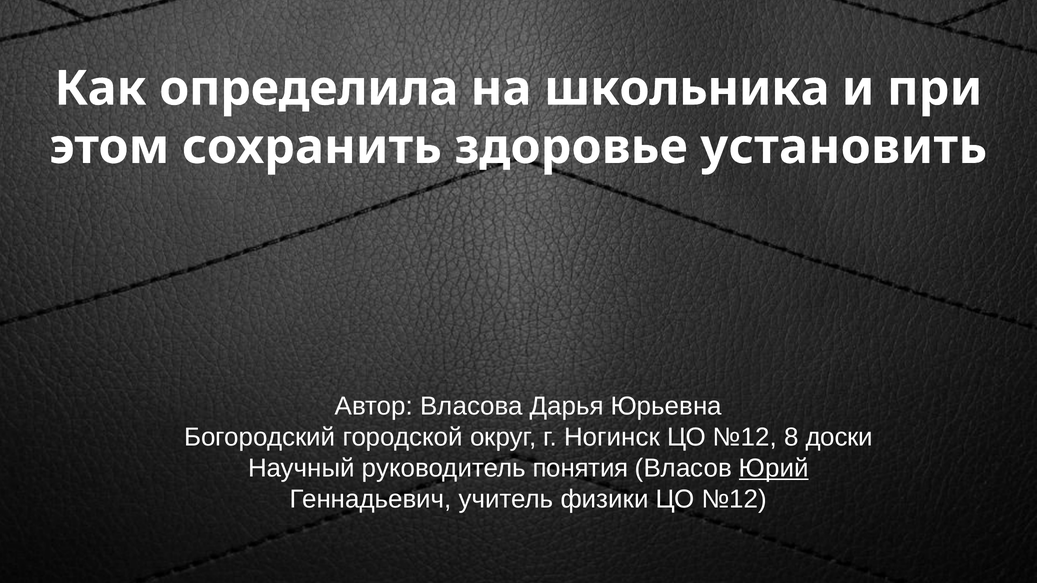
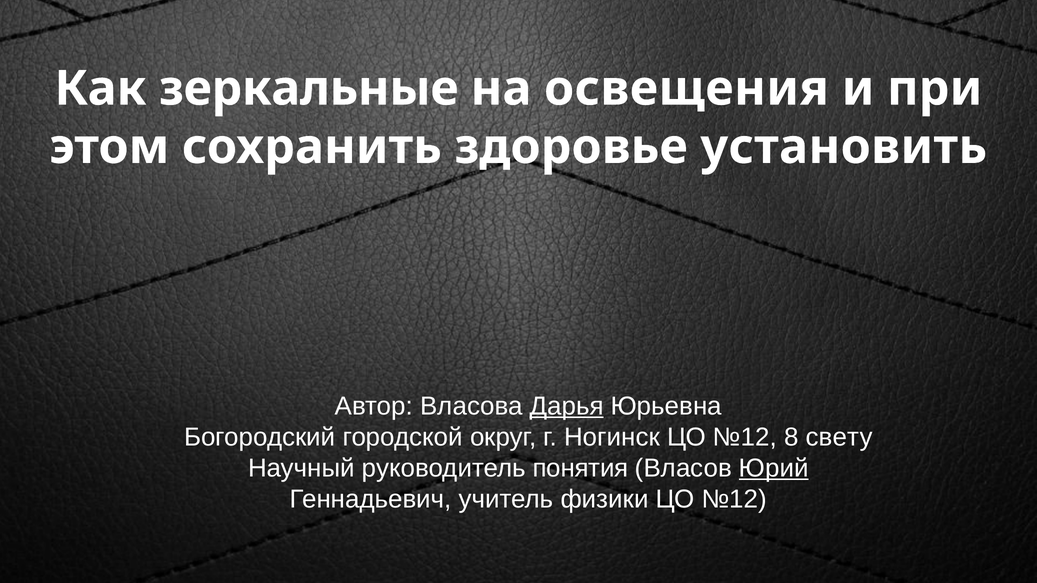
определила: определила -> зеркальные
школьника: школьника -> освещения
Дарья underline: none -> present
доски: доски -> свету
